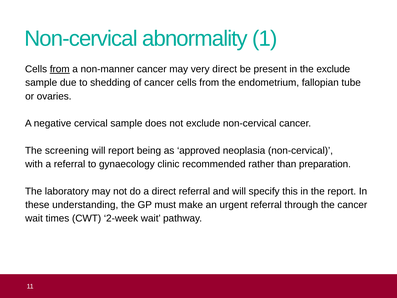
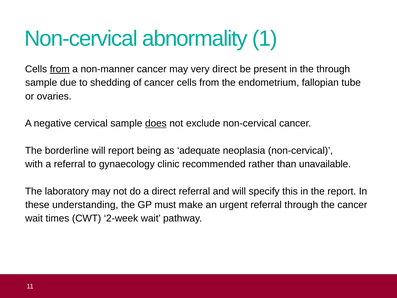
the exclude: exclude -> through
does underline: none -> present
screening: screening -> borderline
approved: approved -> adequate
preparation: preparation -> unavailable
